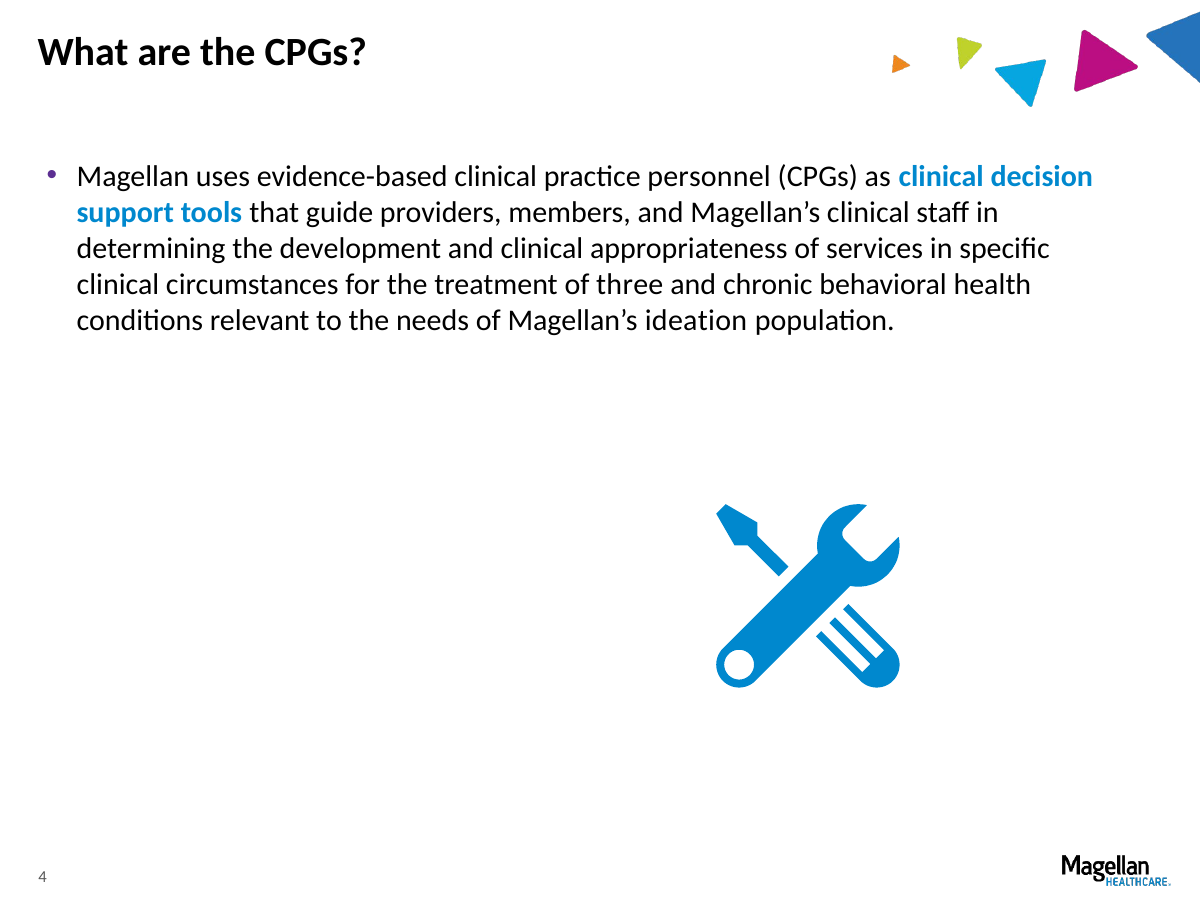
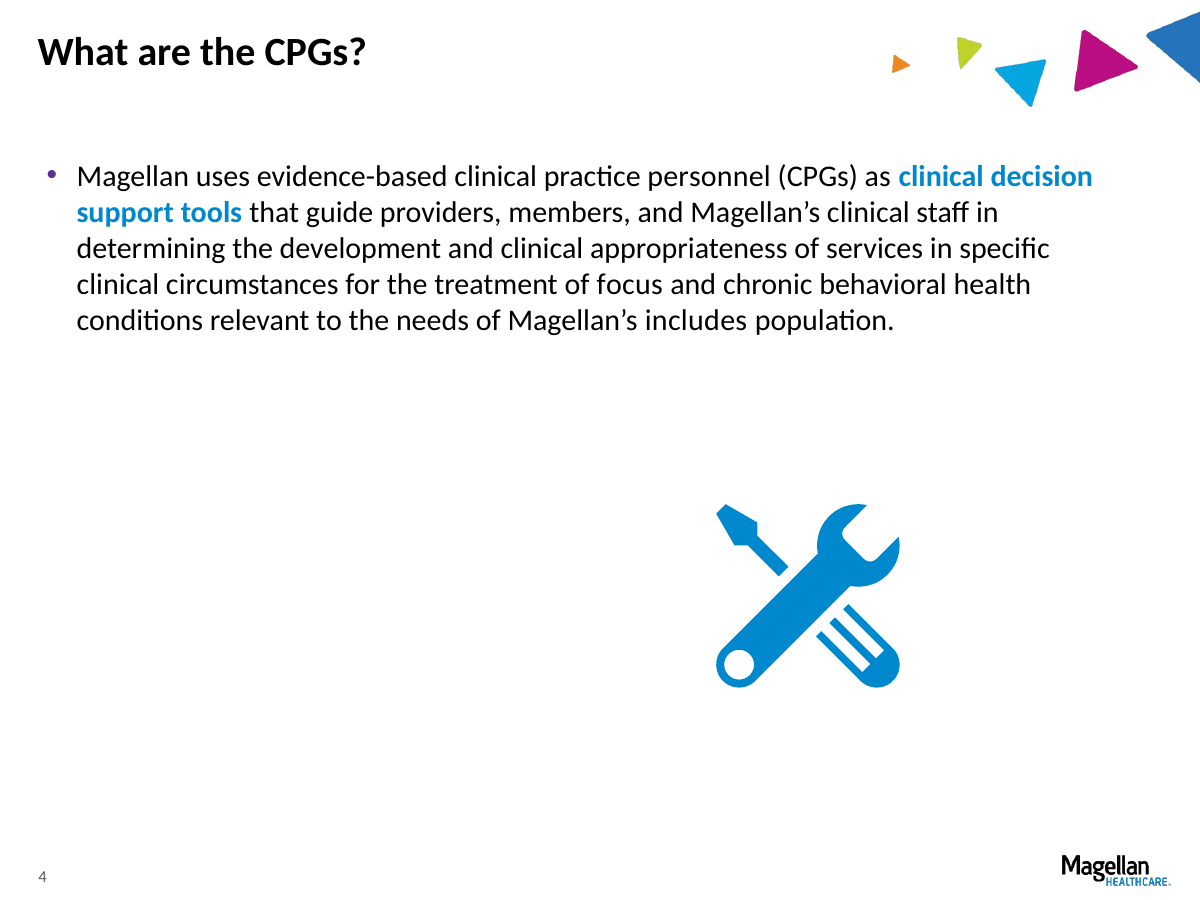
three: three -> focus
ideation: ideation -> includes
